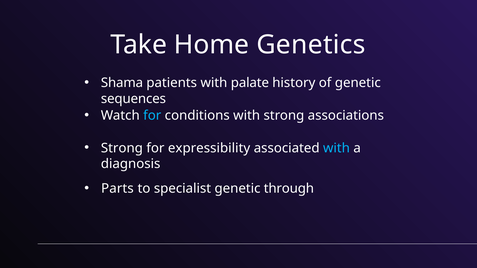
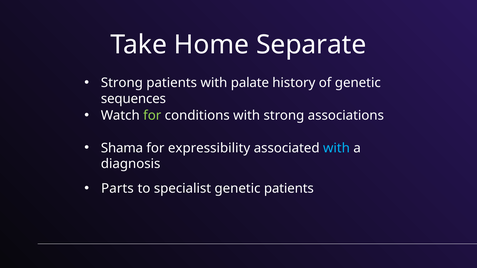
Genetics: Genetics -> Separate
Shama at (122, 83): Shama -> Strong
for at (152, 116) colour: light blue -> light green
Strong at (122, 148): Strong -> Shama
genetic through: through -> patients
